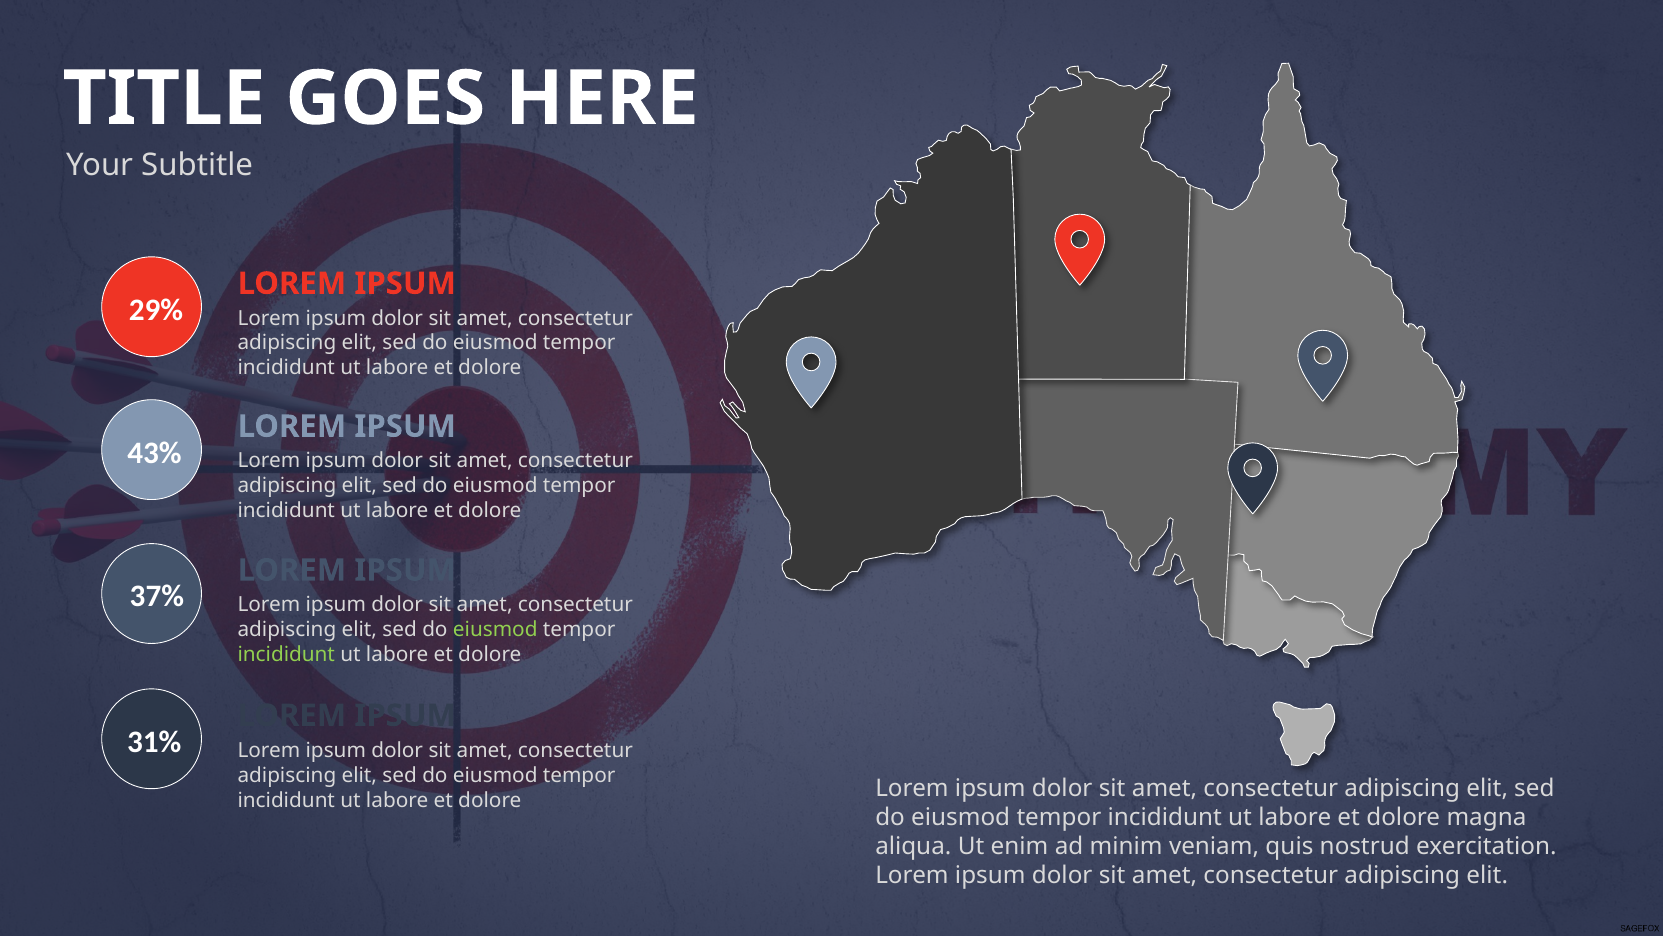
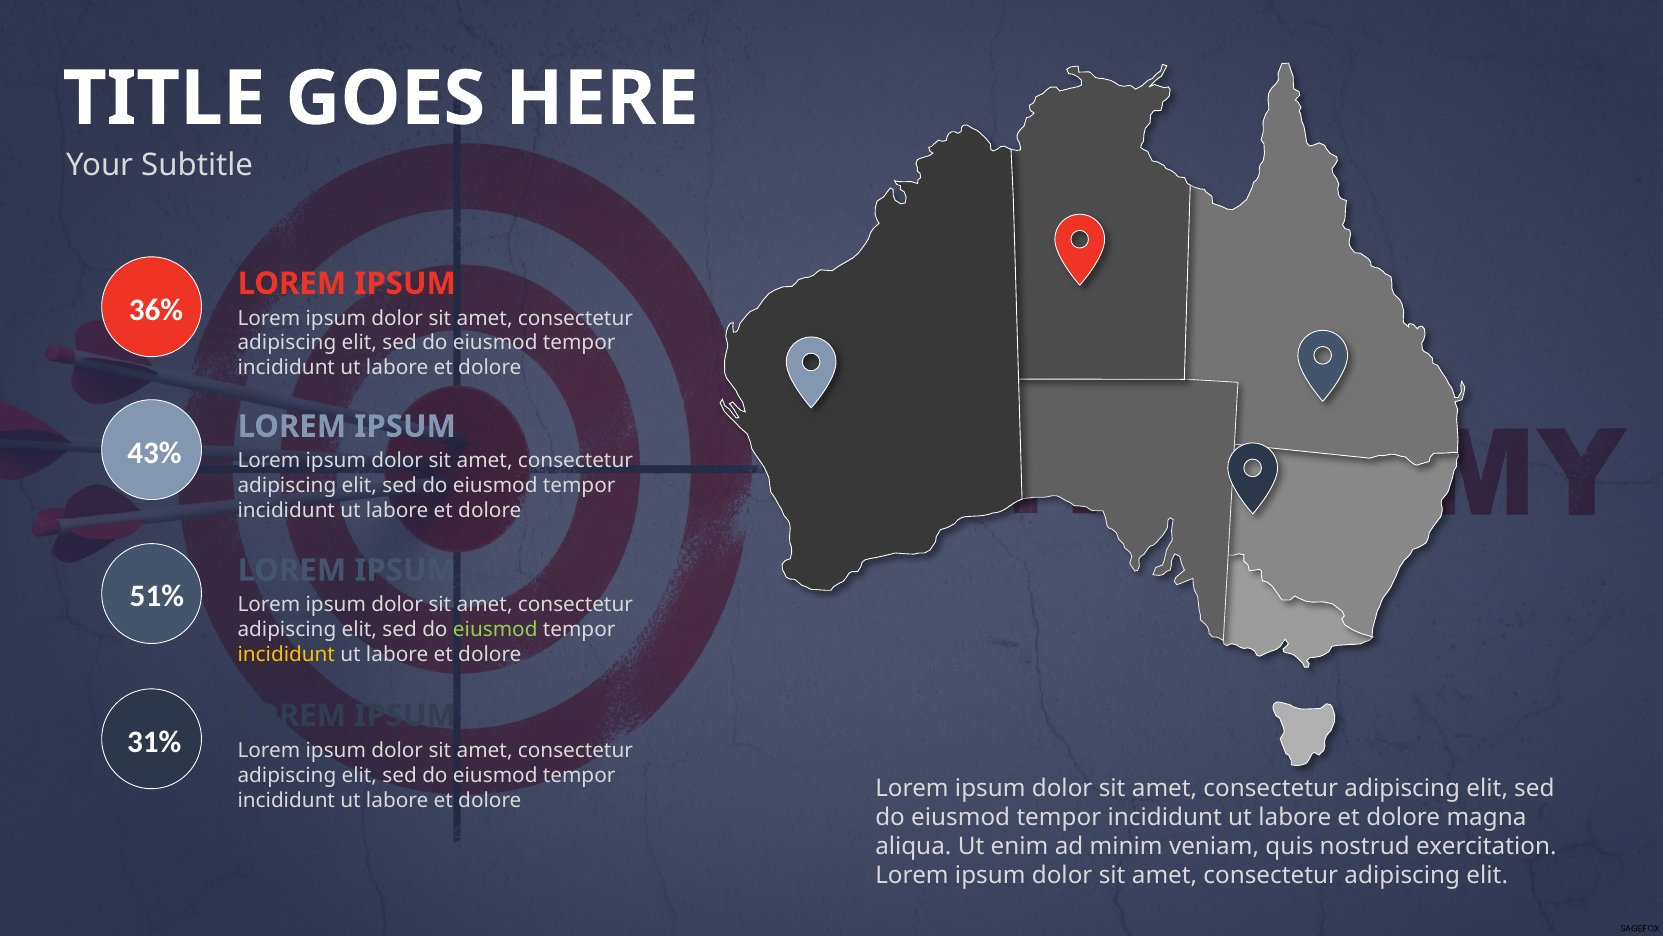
29%: 29% -> 36%
37%: 37% -> 51%
incididunt at (286, 654) colour: light green -> yellow
